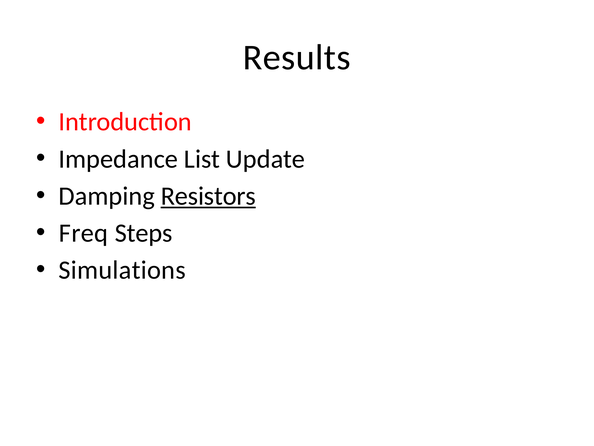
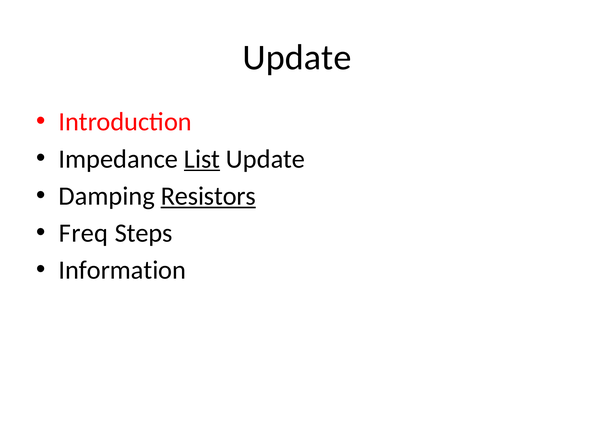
Results at (297, 58): Results -> Update
List underline: none -> present
Simulations: Simulations -> Information
